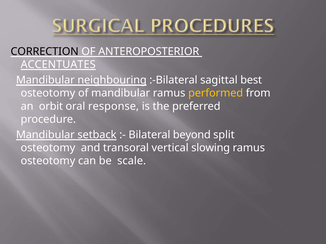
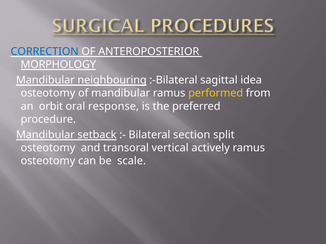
CORRECTION colour: black -> blue
ACCENTUATES: ACCENTUATES -> MORPHOLOGY
best: best -> idea
beyond: beyond -> section
slowing: slowing -> actively
